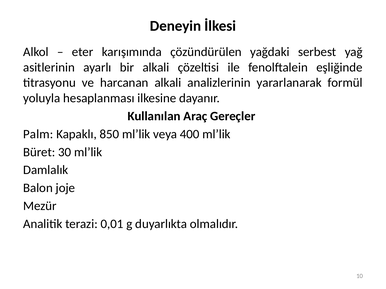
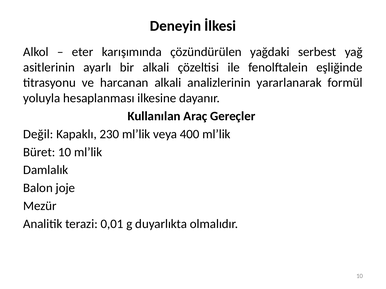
Palm: Palm -> Değil
850: 850 -> 230
Büret 30: 30 -> 10
